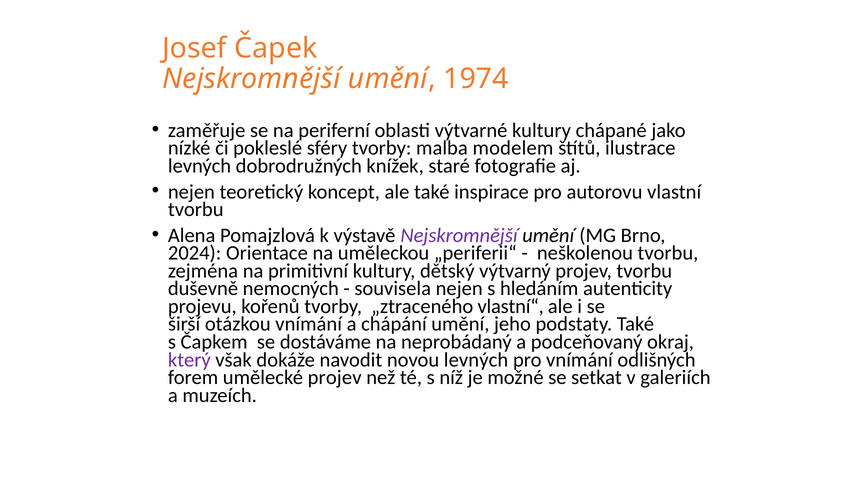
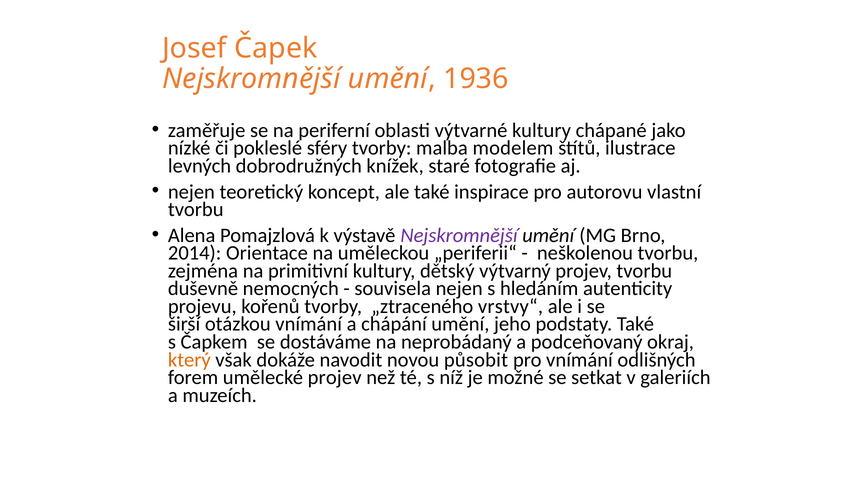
1974: 1974 -> 1936
2024: 2024 -> 2014
vlastní“: vlastní“ -> vrstvy“
který colour: purple -> orange
novou levných: levných -> působit
